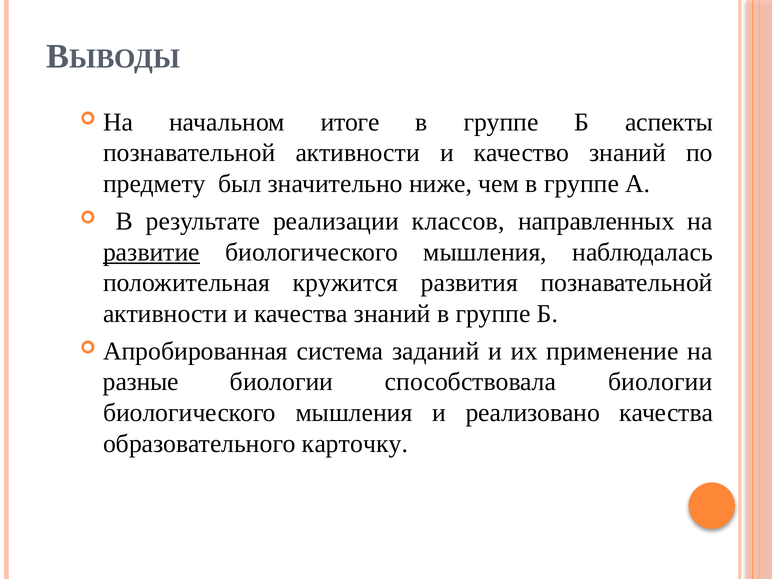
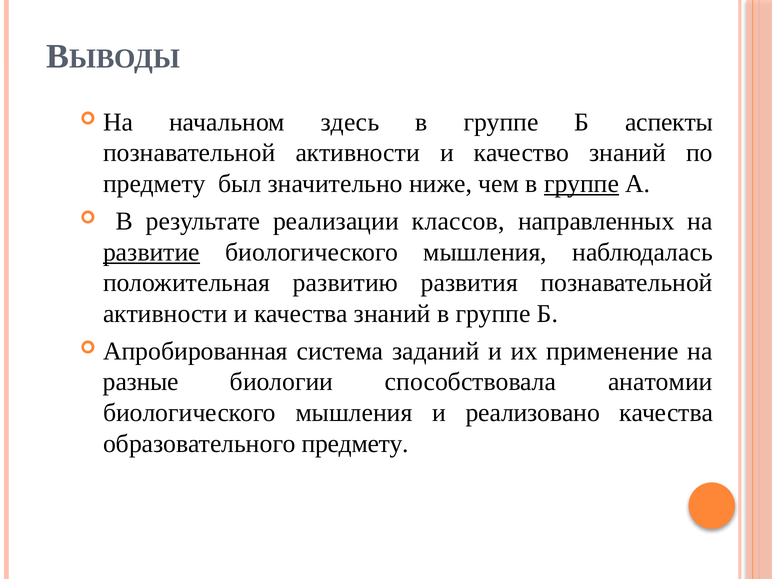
итоге: итоге -> здесь
группе at (582, 184) underline: none -> present
кружится: кружится -> развитию
способствовала биологии: биологии -> анатомии
образовательного карточку: карточку -> предмету
